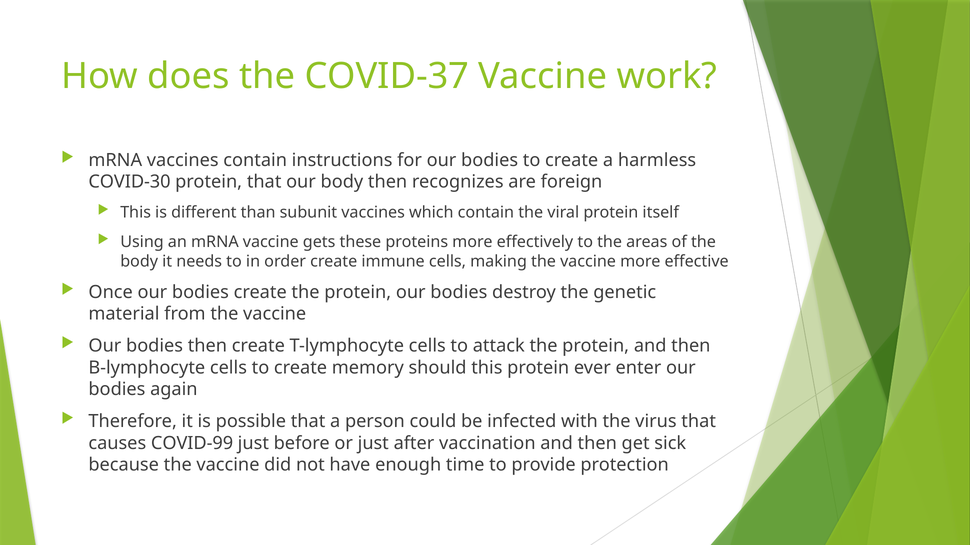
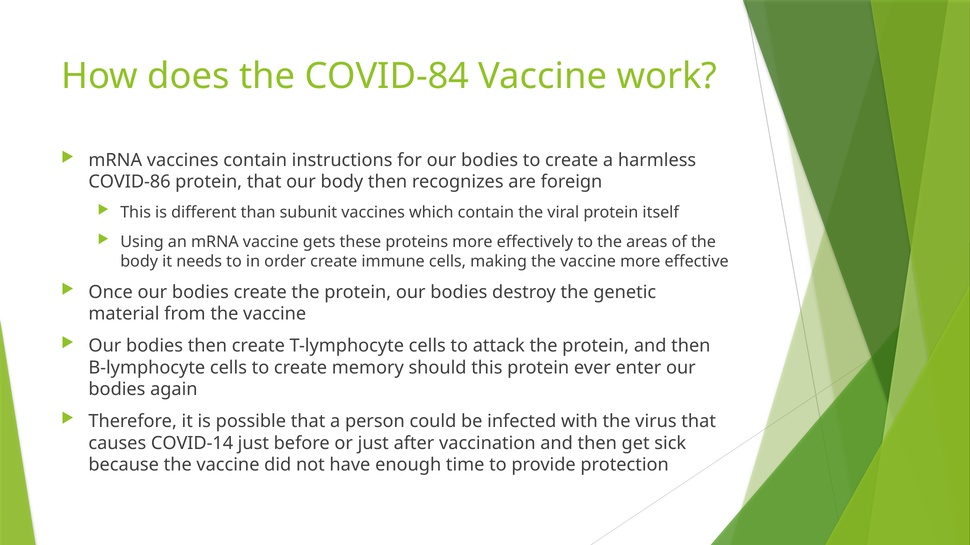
COVID-37: COVID-37 -> COVID-84
COVID-30: COVID-30 -> COVID-86
COVID-99: COVID-99 -> COVID-14
